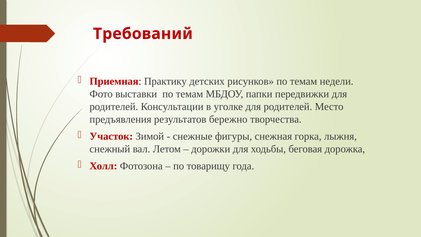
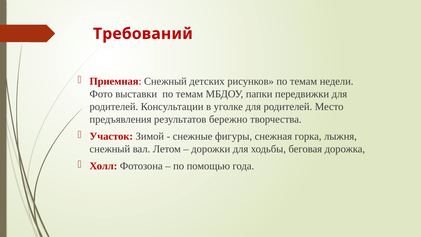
Приемная Практику: Практику -> Снежный
товарищу: товарищу -> помощью
